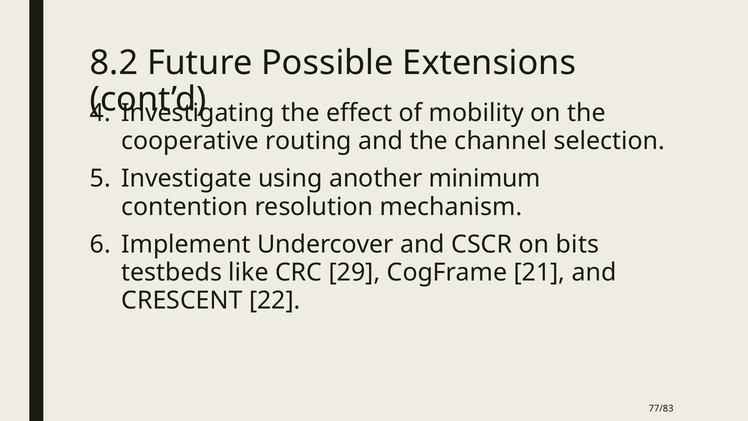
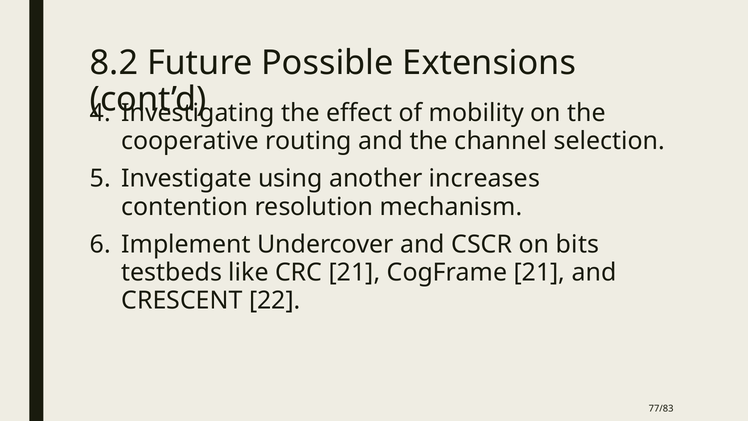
minimum: minimum -> increases
CRC 29: 29 -> 21
